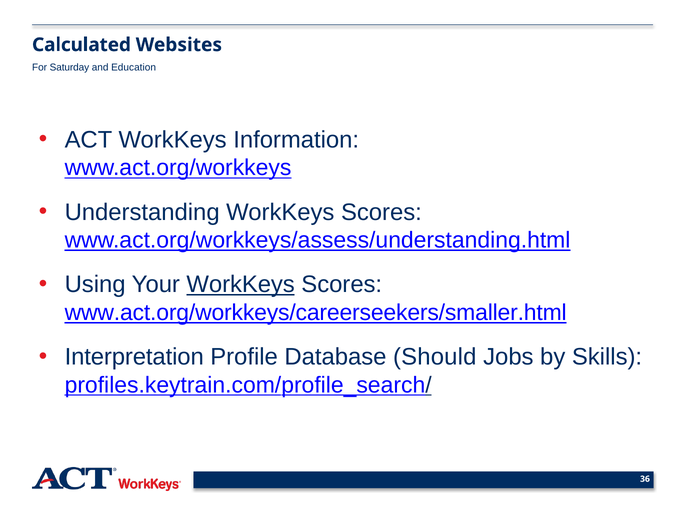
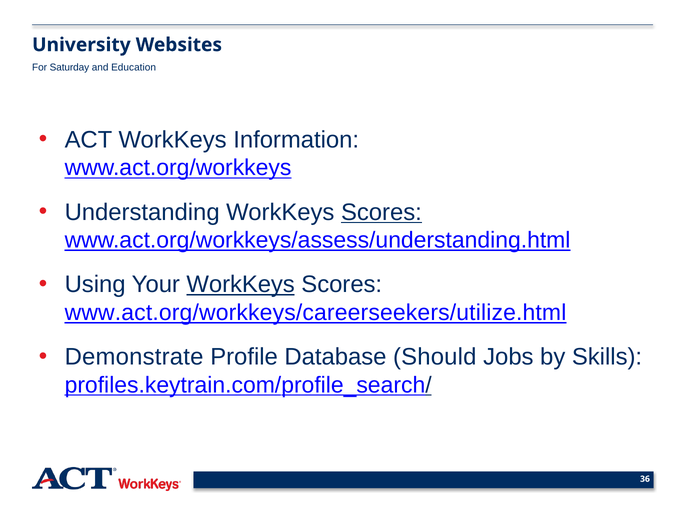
Calculated: Calculated -> University
Scores at (381, 212) underline: none -> present
www.act.org/workkeys/careerseekers/smaller.html: www.act.org/workkeys/careerseekers/smaller.html -> www.act.org/workkeys/careerseekers/utilize.html
Interpretation: Interpretation -> Demonstrate
